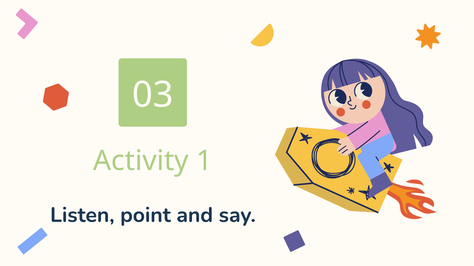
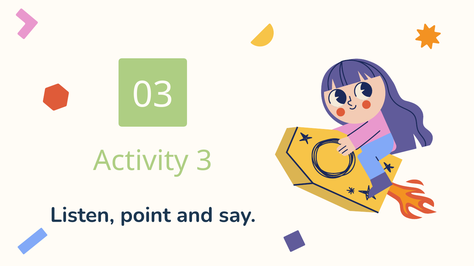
1: 1 -> 3
